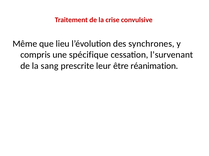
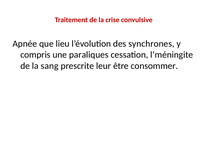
Même: Même -> Apnée
spécifique: spécifique -> paraliques
l’survenant: l’survenant -> l’méningite
réanimation: réanimation -> consommer
